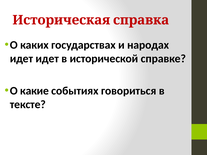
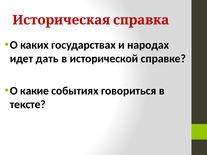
идет идет: идет -> дать
